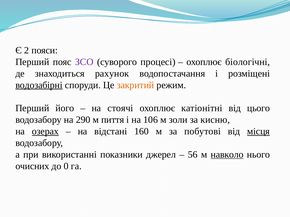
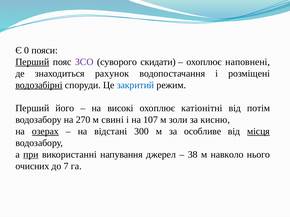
2: 2 -> 0
Перший at (32, 62) underline: none -> present
процесі: процесі -> скидати
біологічні: біологічні -> наповнені
закритий colour: orange -> blue
стоячі: стоячі -> високі
цього: цього -> потім
290: 290 -> 270
пиття: пиття -> свині
106: 106 -> 107
160: 160 -> 300
побутові: побутові -> особливе
при underline: none -> present
показники: показники -> напування
56: 56 -> 38
навколо underline: present -> none
0: 0 -> 7
